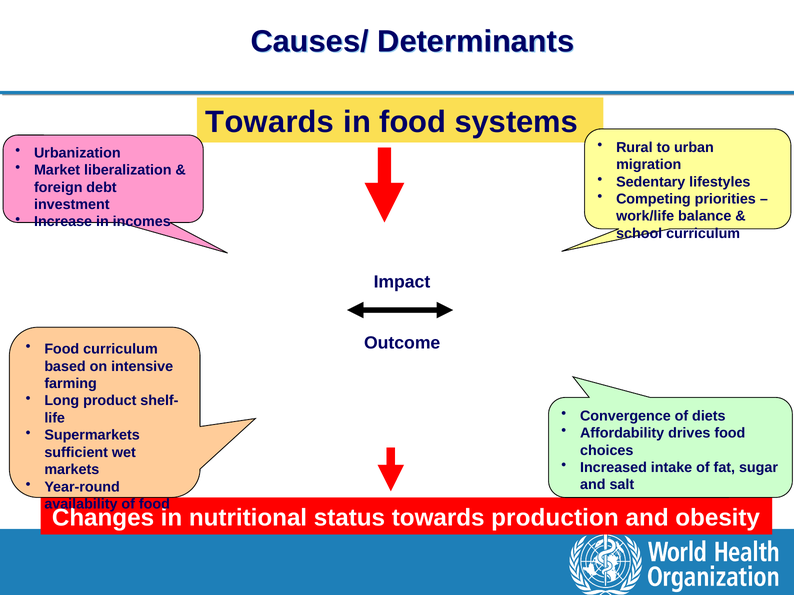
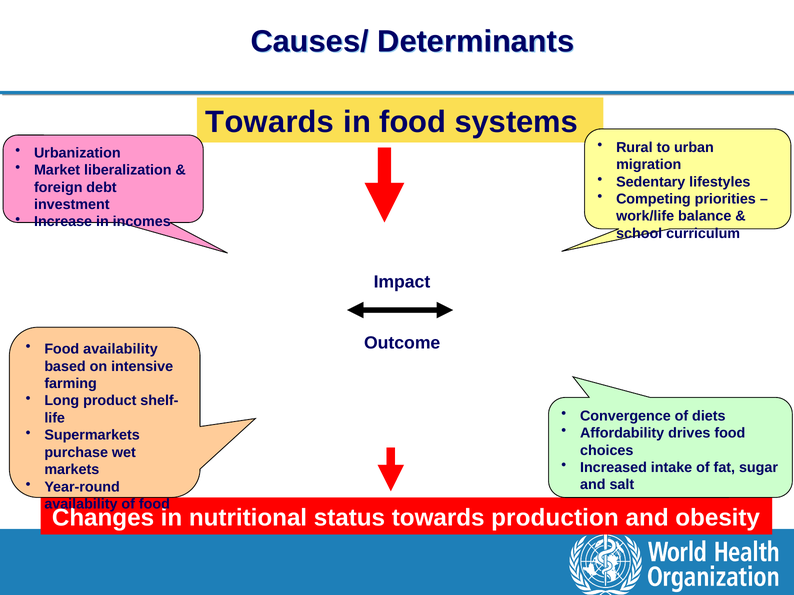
Food curriculum: curriculum -> availability
sufficient: sufficient -> purchase
